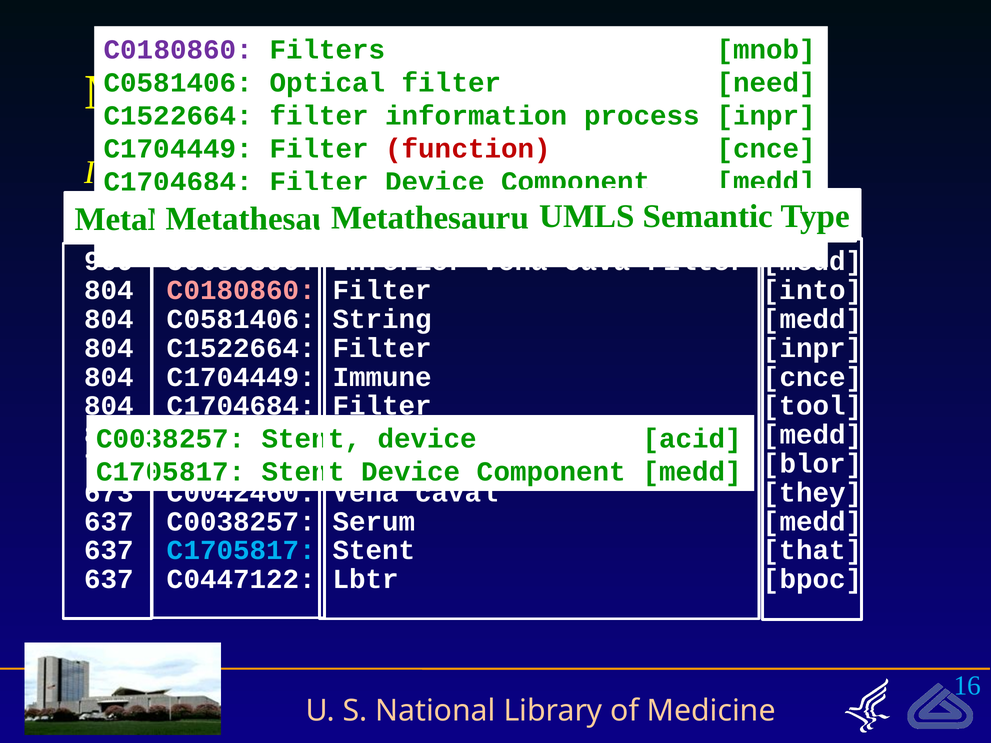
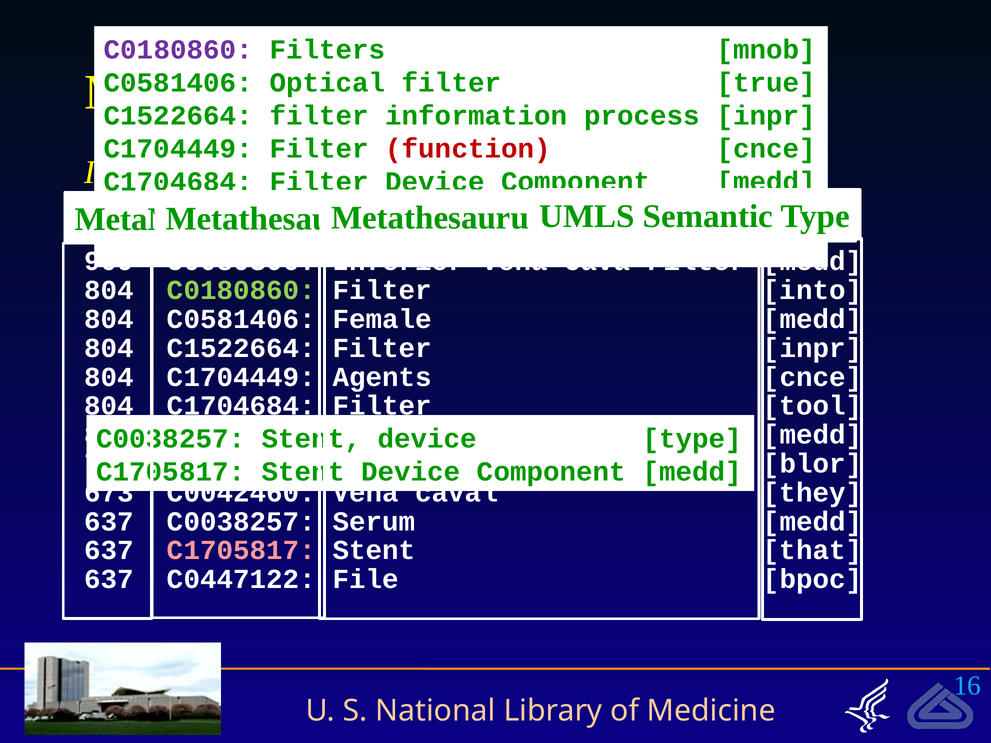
need: need -> true
C0180860 at (241, 290) colour: pink -> light green
C0581406 String: String -> Female
Immune: Immune -> Agents
acid at (692, 439): acid -> type
C1705817 at (241, 551) colour: light blue -> pink
Lbtr: Lbtr -> File
